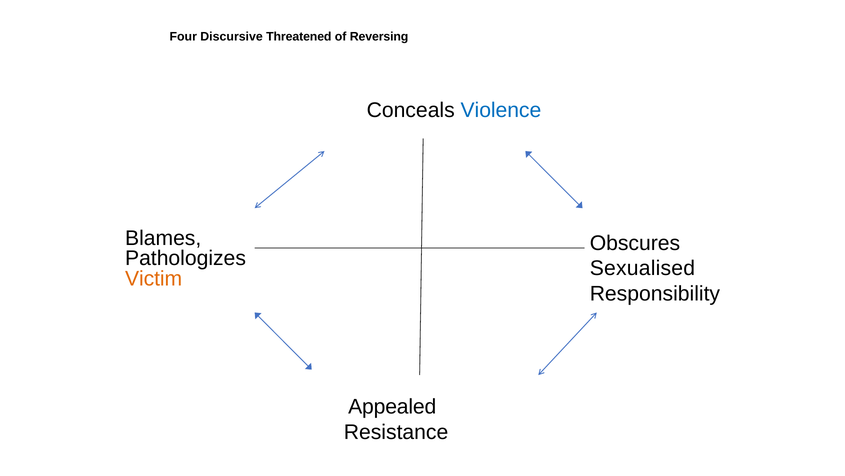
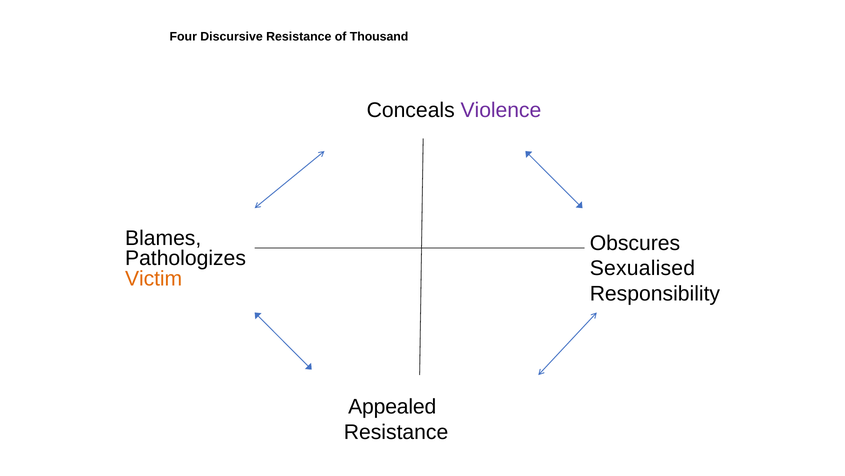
Discursive Threatened: Threatened -> Resistance
Reversing: Reversing -> Thousand
Violence colour: blue -> purple
